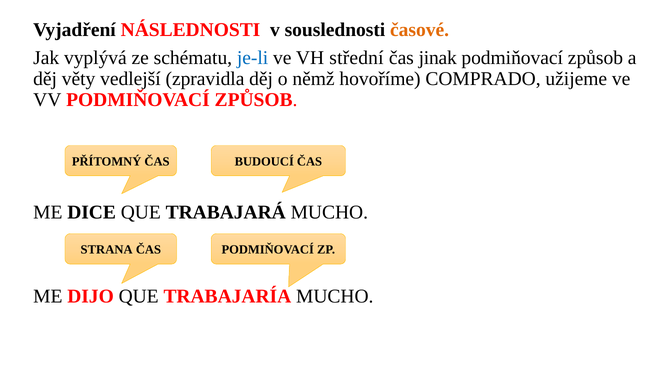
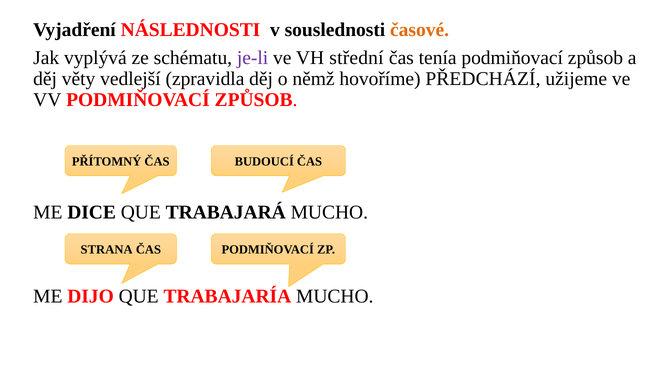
je-li colour: blue -> purple
jinak: jinak -> tenía
COMPRADO: COMPRADO -> PŘEDCHÁZÍ
